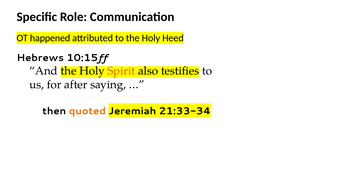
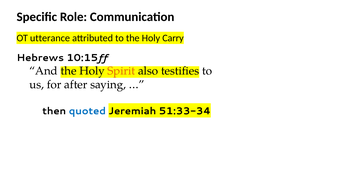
happened: happened -> utterance
Heed: Heed -> Carry
quoted colour: orange -> blue
21:33-34: 21:33-34 -> 51:33-34
